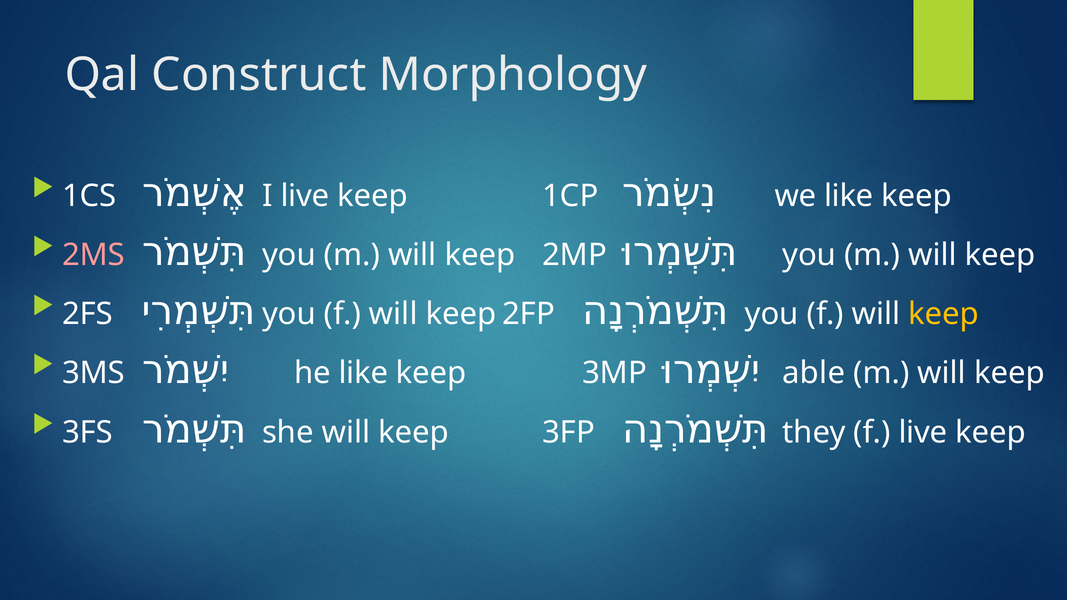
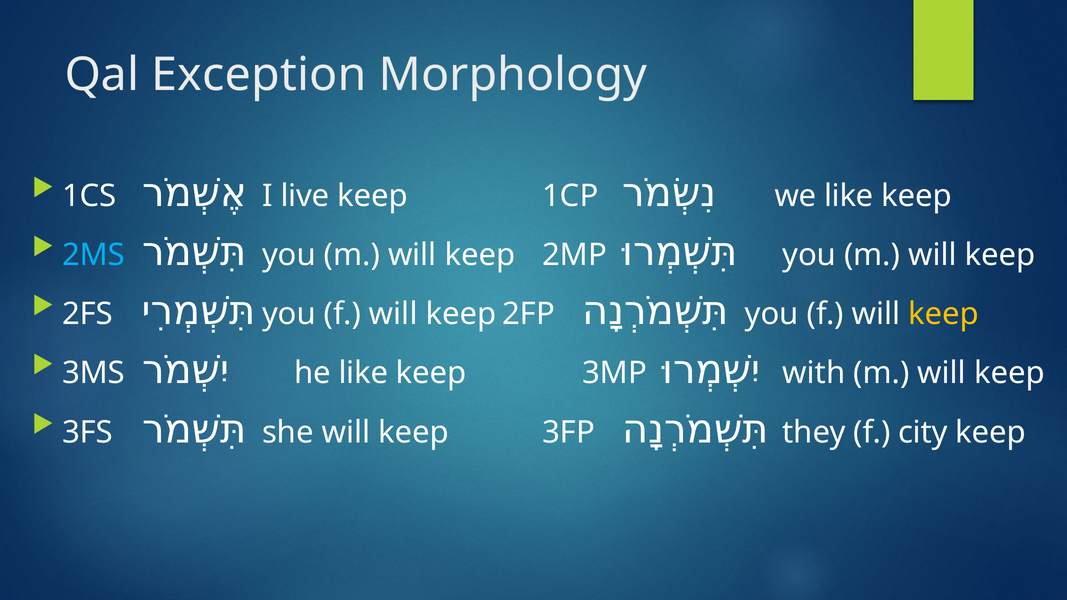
Construct: Construct -> Exception
2MS colour: pink -> light blue
able: able -> with
f live: live -> city
